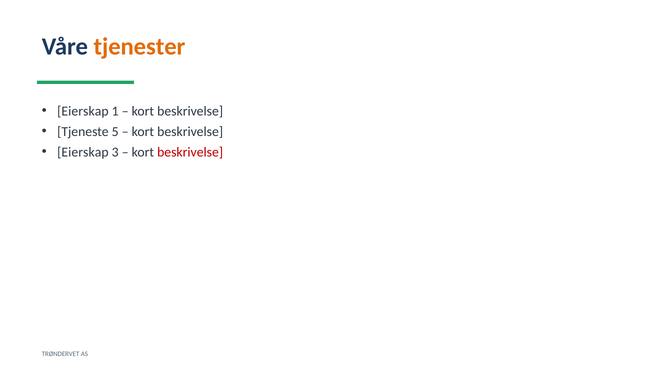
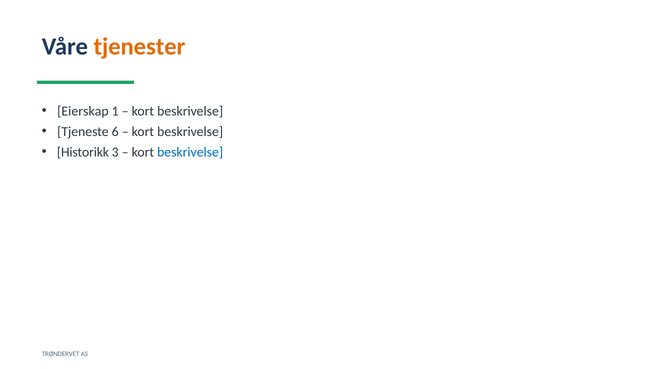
5: 5 -> 6
Eierskap at (83, 152): Eierskap -> Historikk
beskrivelse at (190, 152) colour: red -> blue
